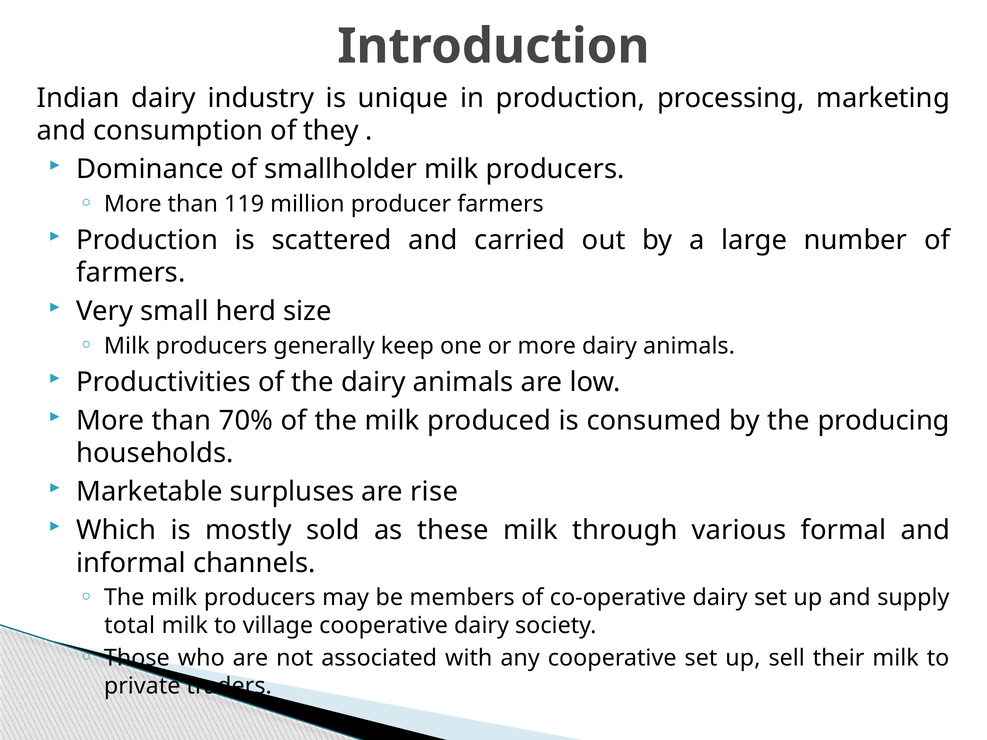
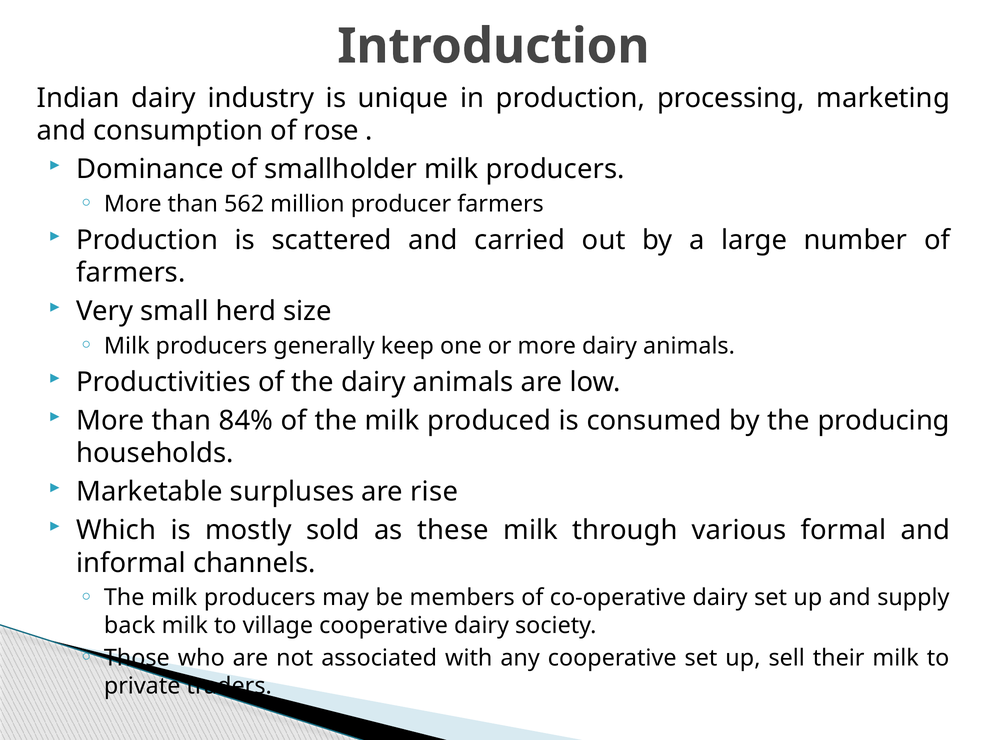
they: they -> rose
119: 119 -> 562
70%: 70% -> 84%
total: total -> back
